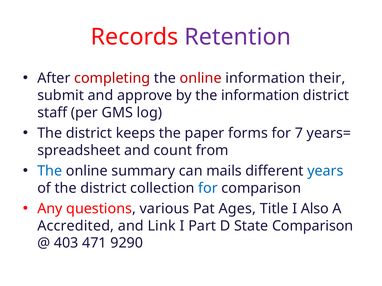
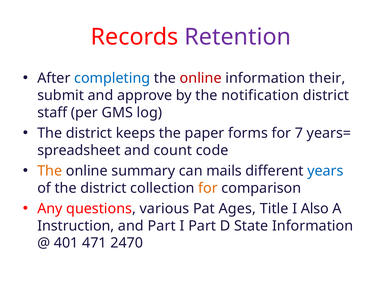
completing colour: red -> blue
the information: information -> notification
from: from -> code
The at (50, 171) colour: blue -> orange
for at (208, 188) colour: blue -> orange
Accredited: Accredited -> Instruction
and Link: Link -> Part
State Comparison: Comparison -> Information
403: 403 -> 401
9290: 9290 -> 2470
